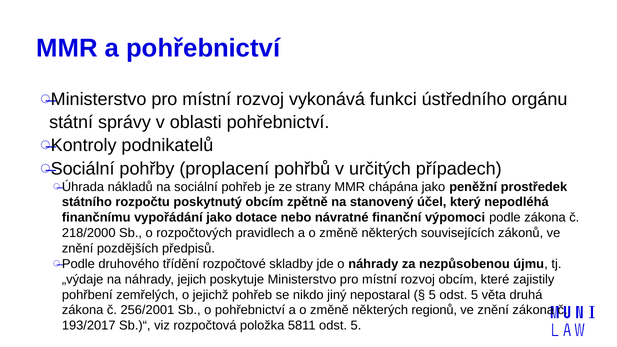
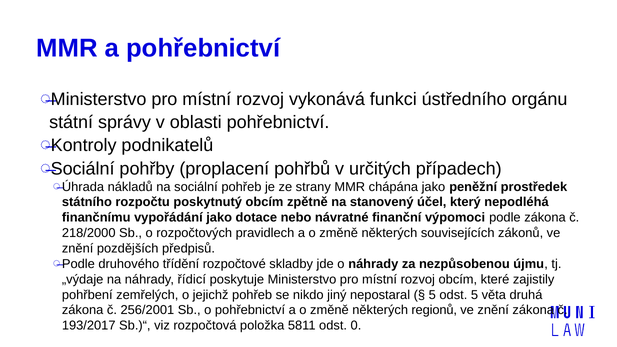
jejich: jejich -> řídicí
5811 odst 5: 5 -> 0
